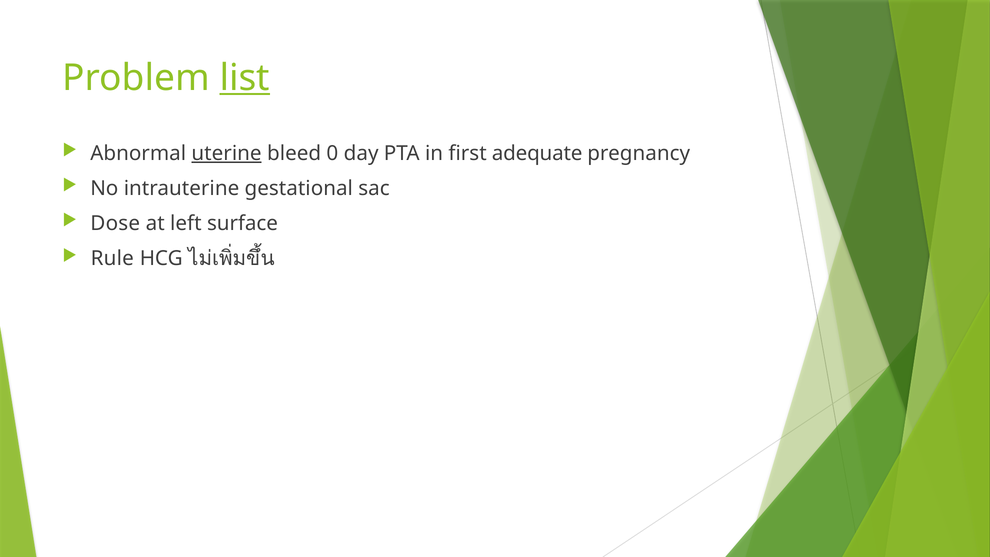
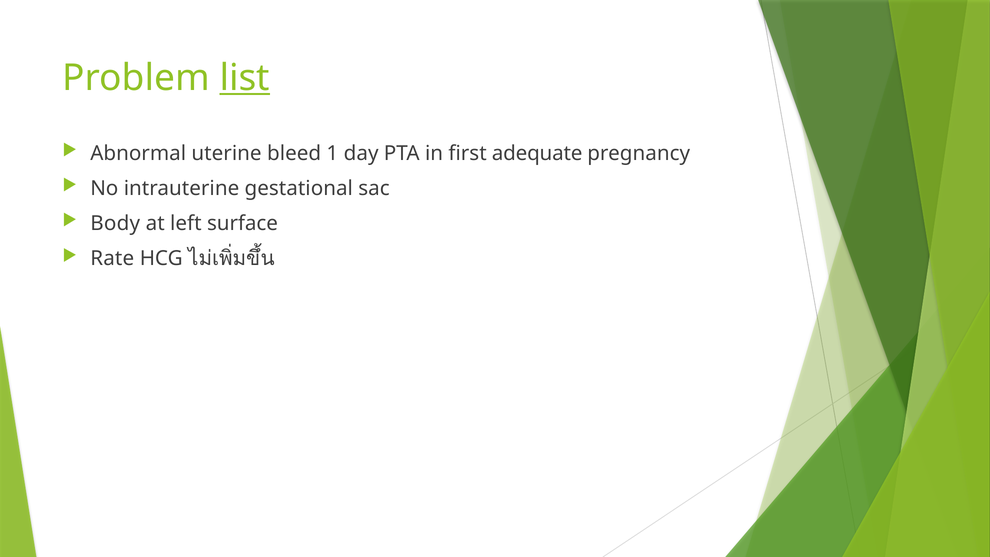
uterine underline: present -> none
0: 0 -> 1
Dose: Dose -> Body
Rule: Rule -> Rate
